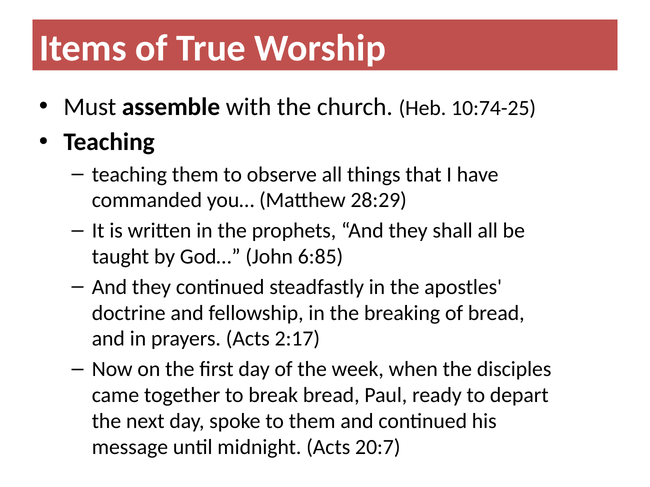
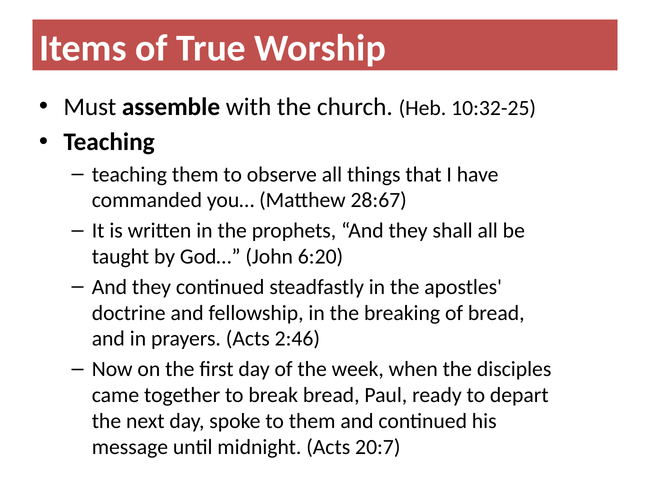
10:74-25: 10:74-25 -> 10:32-25
28:29: 28:29 -> 28:67
6:85: 6:85 -> 6:20
2:17: 2:17 -> 2:46
